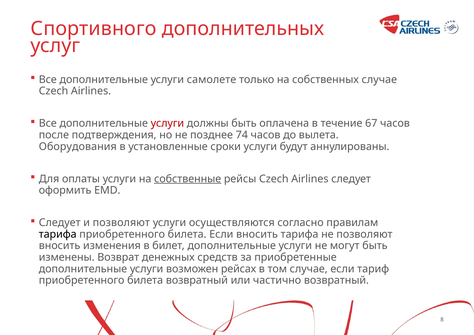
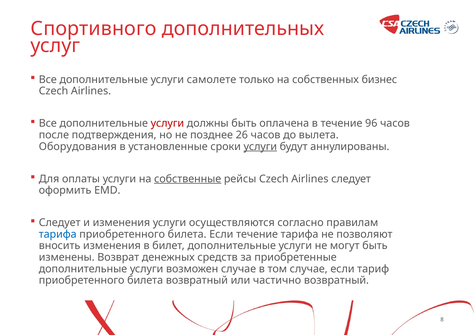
собственных случае: случае -> бизнес
67: 67 -> 96
74: 74 -> 26
услуги at (260, 147) underline: none -> present
и позволяют: позволяют -> изменения
тарифа at (58, 234) colour: black -> blue
Если вносить: вносить -> течение
возможен рейсах: рейсах -> случае
